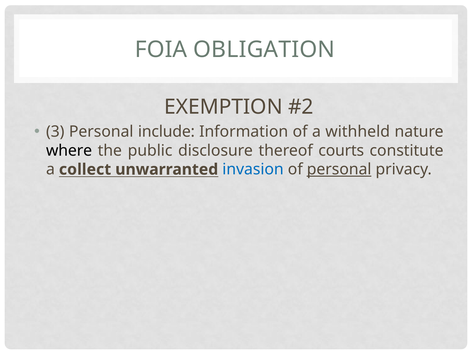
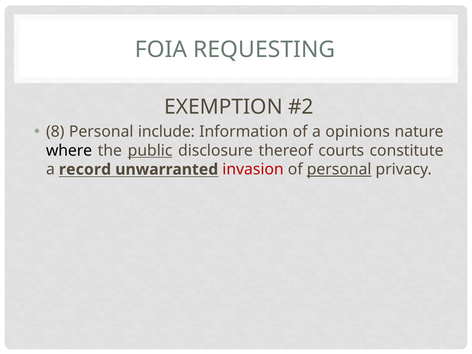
OBLIGATION: OBLIGATION -> REQUESTING
3: 3 -> 8
withheld: withheld -> opinions
public underline: none -> present
collect: collect -> record
invasion colour: blue -> red
